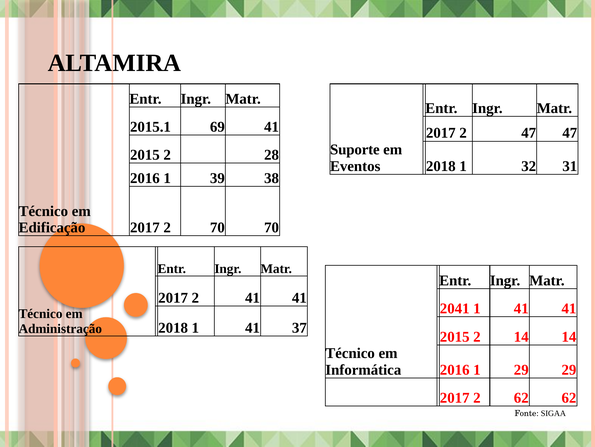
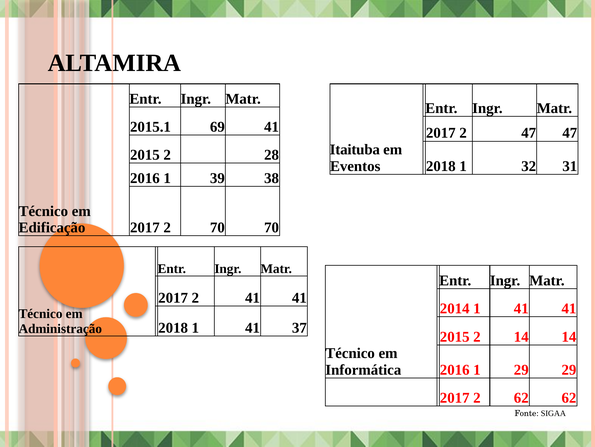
Suporte: Suporte -> Itaituba
2041: 2041 -> 2014
